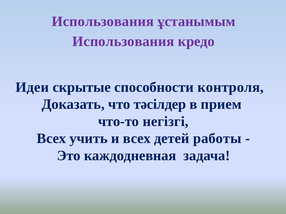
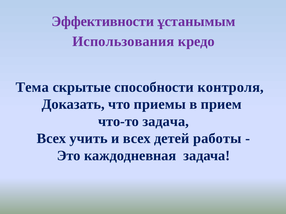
Использования at (103, 21): Использования -> Эффективности
Идеи: Идеи -> Тема
тәсілдер: тәсілдер -> приемы
что-то негізгі: негізгі -> задача
